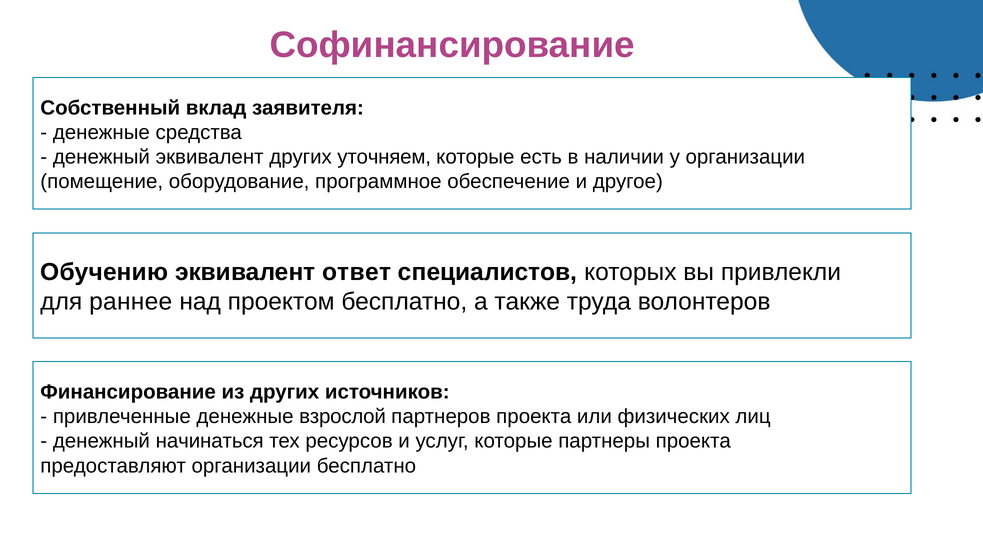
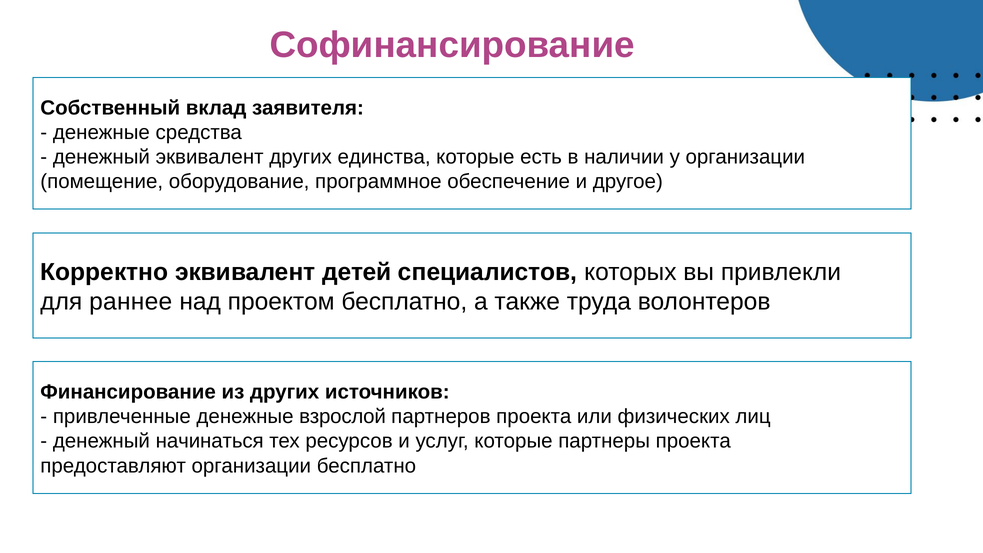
уточняем: уточняем -> единства
Обучению: Обучению -> Корректно
ответ: ответ -> детей
